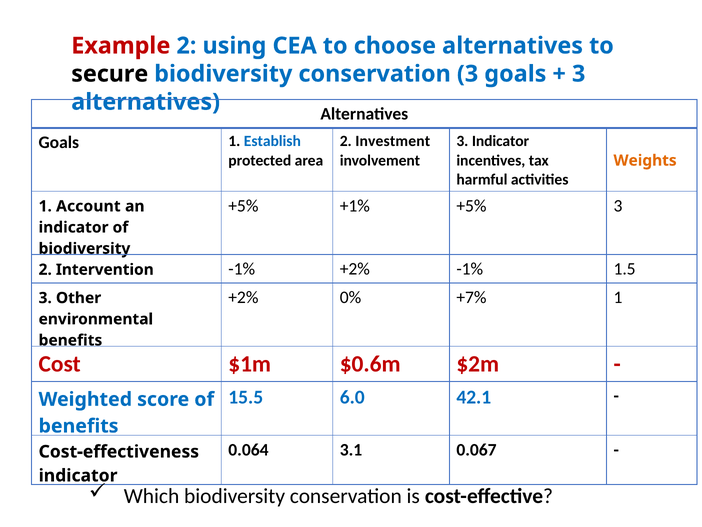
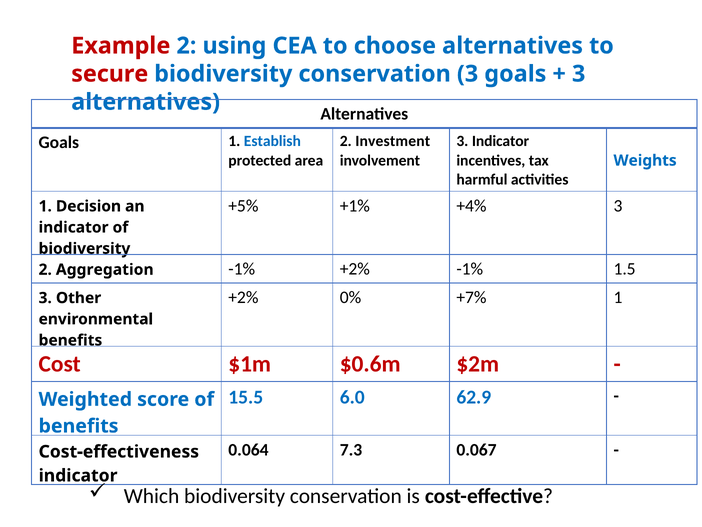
secure colour: black -> red
Weights colour: orange -> blue
+1% +5%: +5% -> +4%
Account: Account -> Decision
Intervention: Intervention -> Aggregation
42.1: 42.1 -> 62.9
3.1: 3.1 -> 7.3
